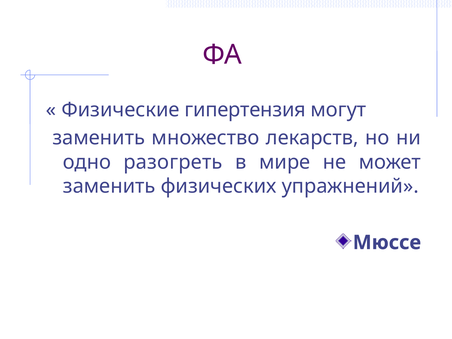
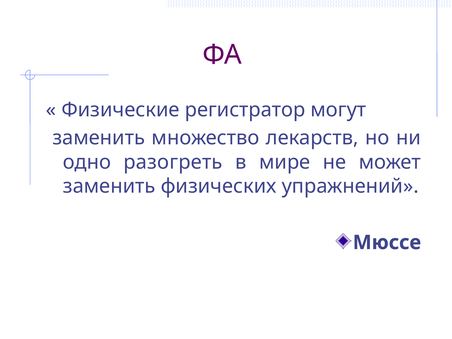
гипертензия: гипертензия -> регистратор
